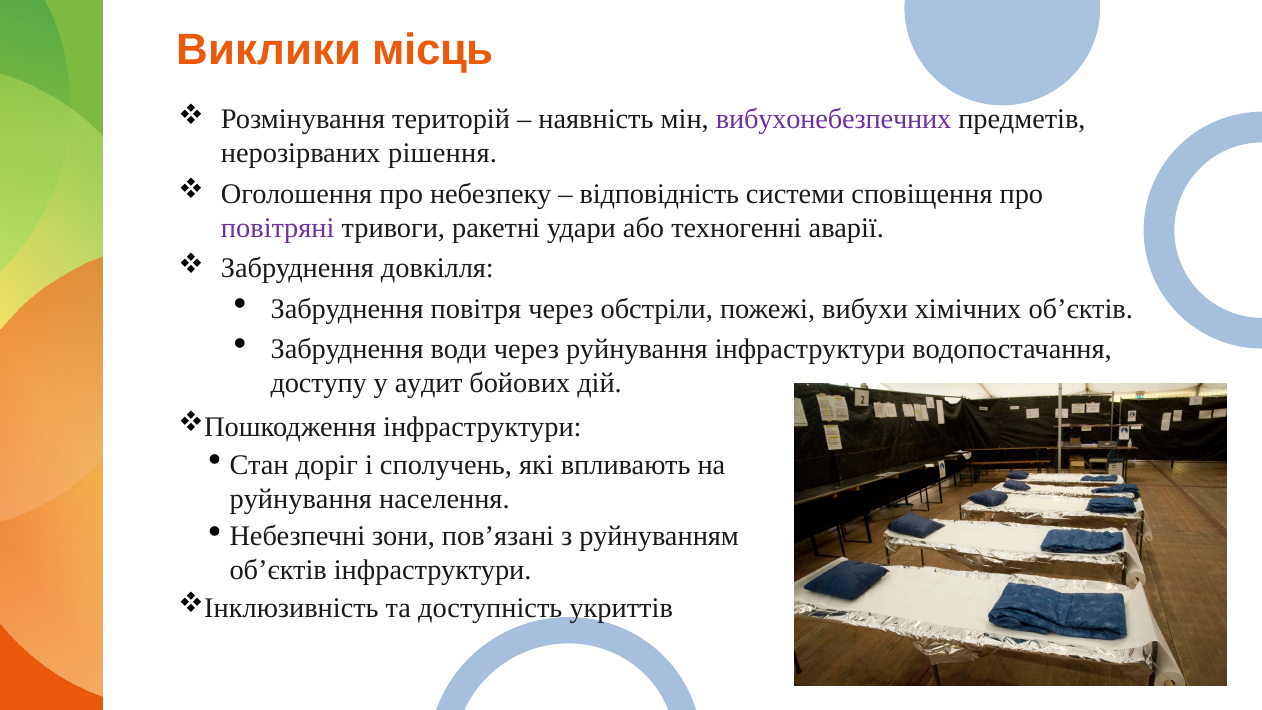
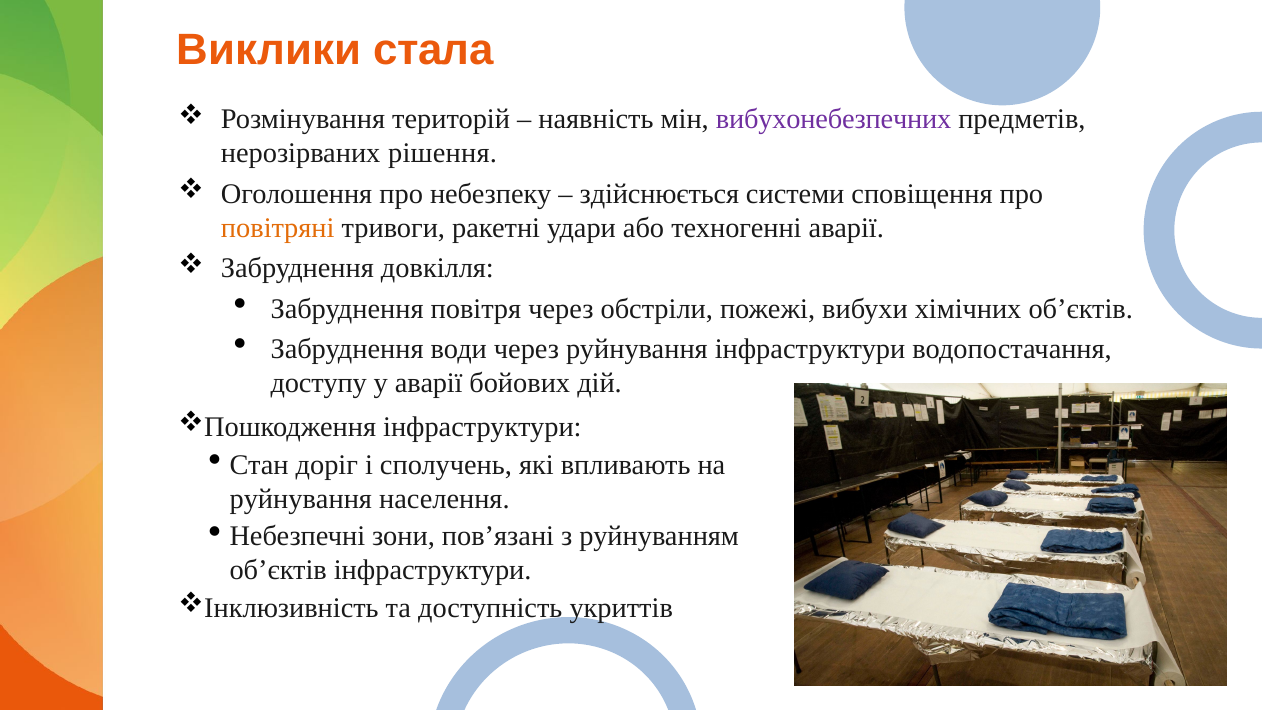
місць: місць -> стала
відповідність: відповідність -> здійснюється
повітряні colour: purple -> orange
у аудит: аудит -> аварії
